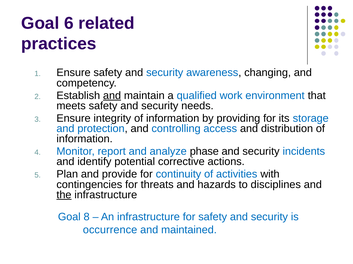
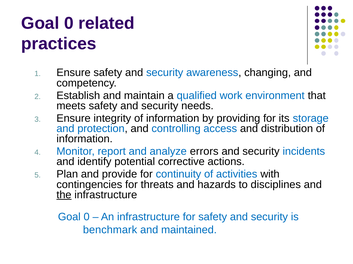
6 at (69, 23): 6 -> 0
and at (112, 96) underline: present -> none
phase: phase -> errors
8 at (87, 218): 8 -> 0
occurrence: occurrence -> benchmark
